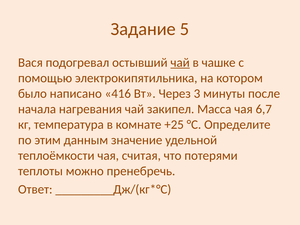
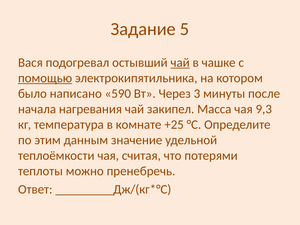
помощью underline: none -> present
416: 416 -> 590
6,7: 6,7 -> 9,3
